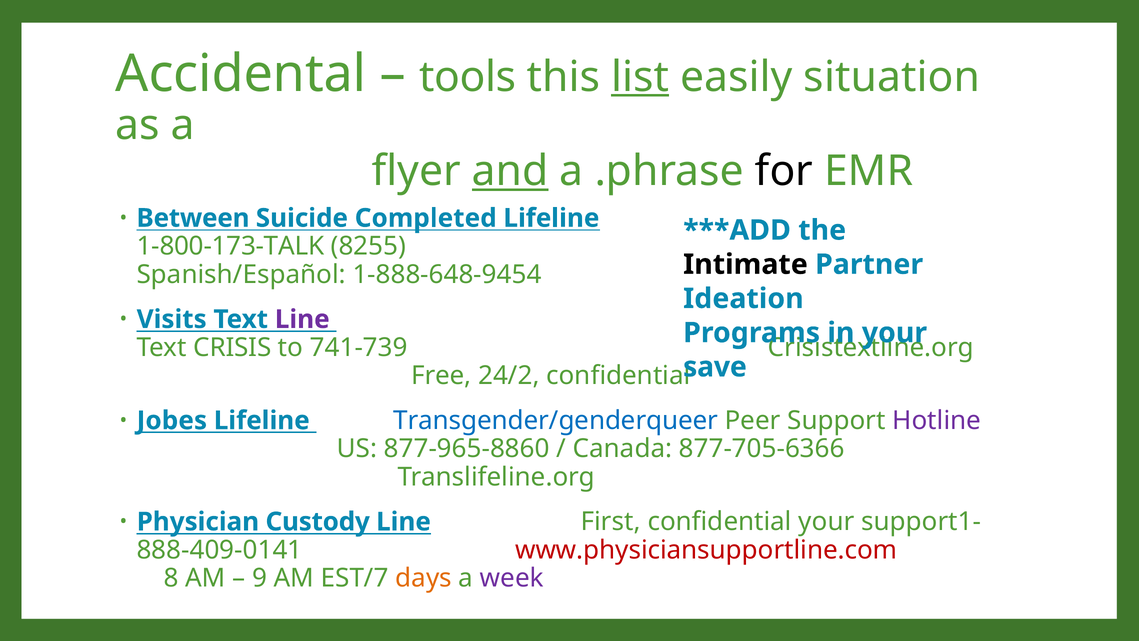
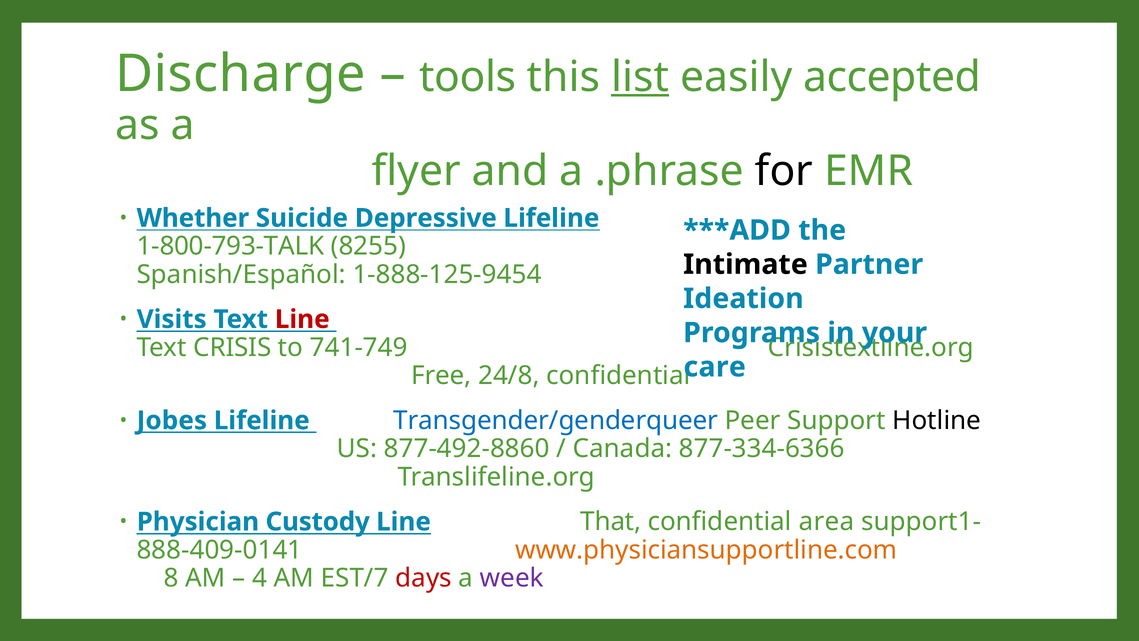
Accidental: Accidental -> Discharge
situation: situation -> accepted
and underline: present -> none
Between: Between -> Whether
Completed: Completed -> Depressive
1-800-173-TALK: 1-800-173-TALK -> 1-800-793-TALK
1-888-648-9454: 1-888-648-9454 -> 1-888-125-9454
Line at (302, 319) colour: purple -> red
741-739: 741-739 -> 741-749
save: save -> care
24/2: 24/2 -> 24/8
Hotline colour: purple -> black
877-965-8860: 877-965-8860 -> 877-492-8860
877-705-6366: 877-705-6366 -> 877-334-6366
First: First -> That
confidential your: your -> area
www.physiciansupportline.com colour: red -> orange
9: 9 -> 4
days colour: orange -> red
